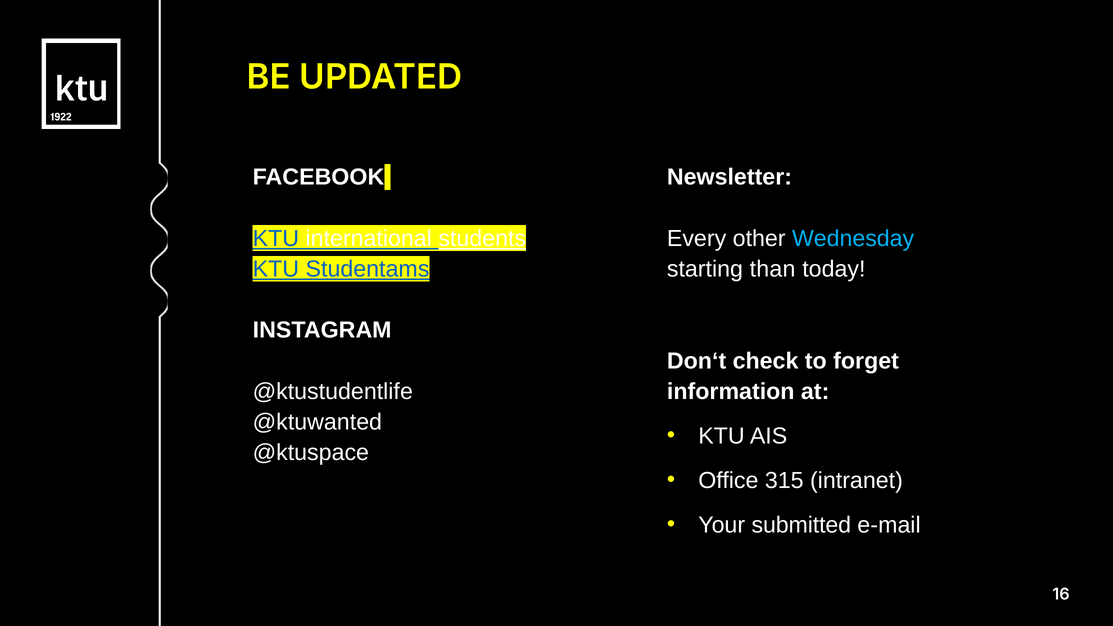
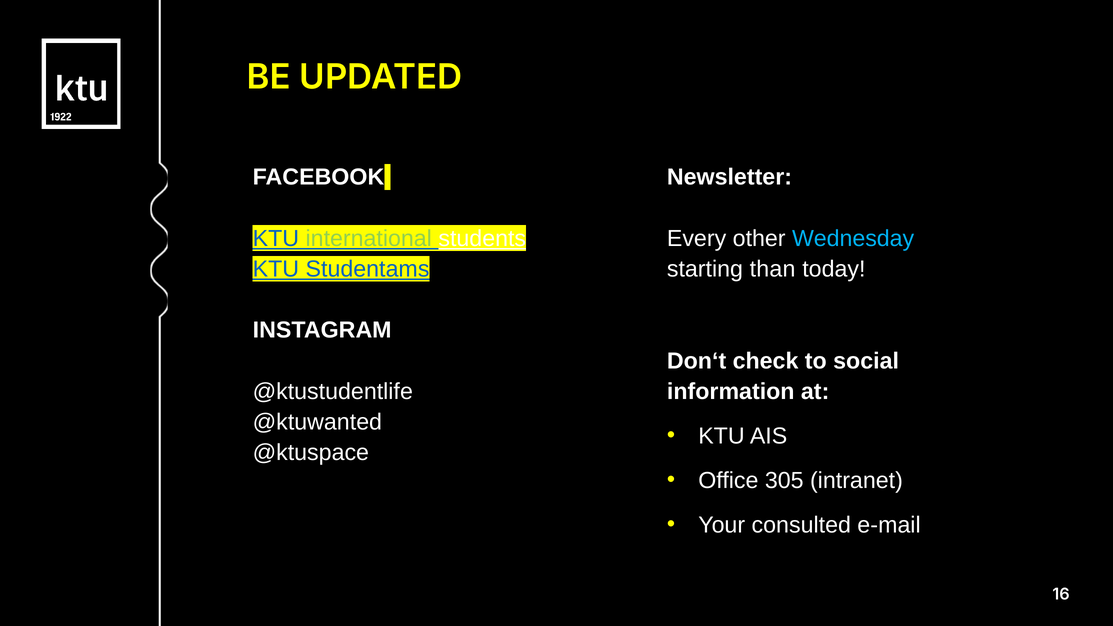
international colour: white -> light green
forget: forget -> social
315: 315 -> 305
submitted: submitted -> consulted
